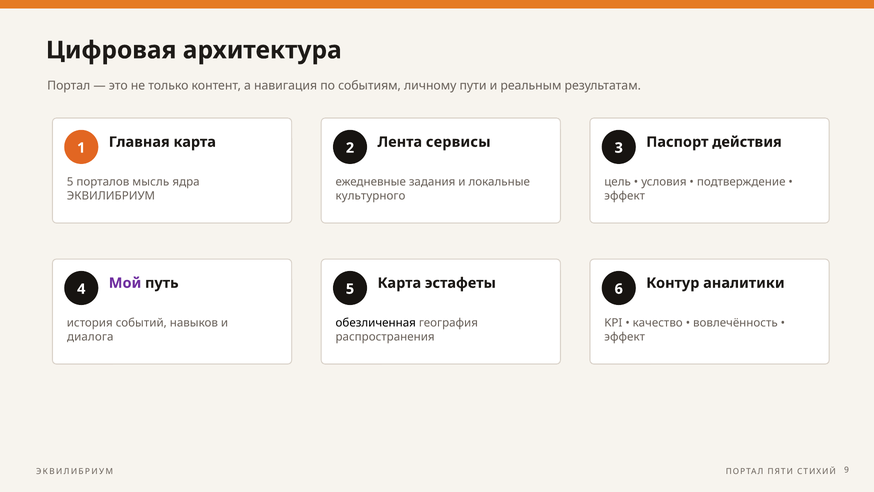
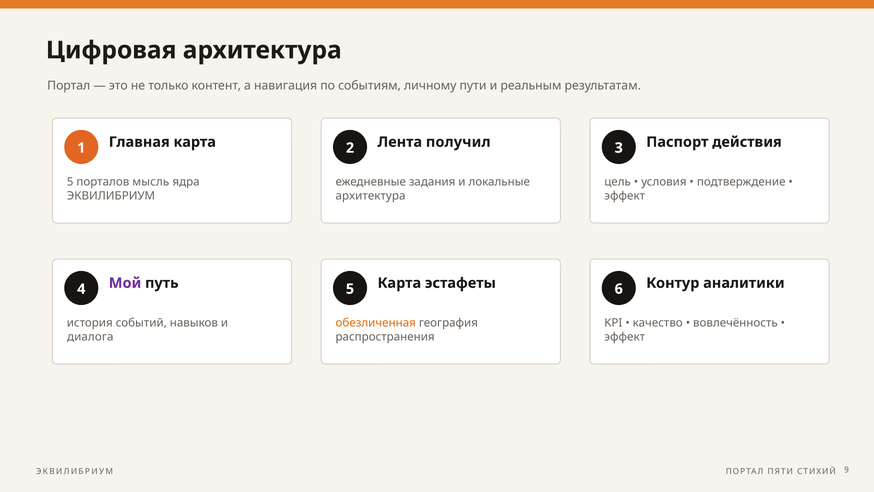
сервисы: сервисы -> получил
культурного at (371, 196): культурного -> архитектура
обезличенная colour: black -> orange
